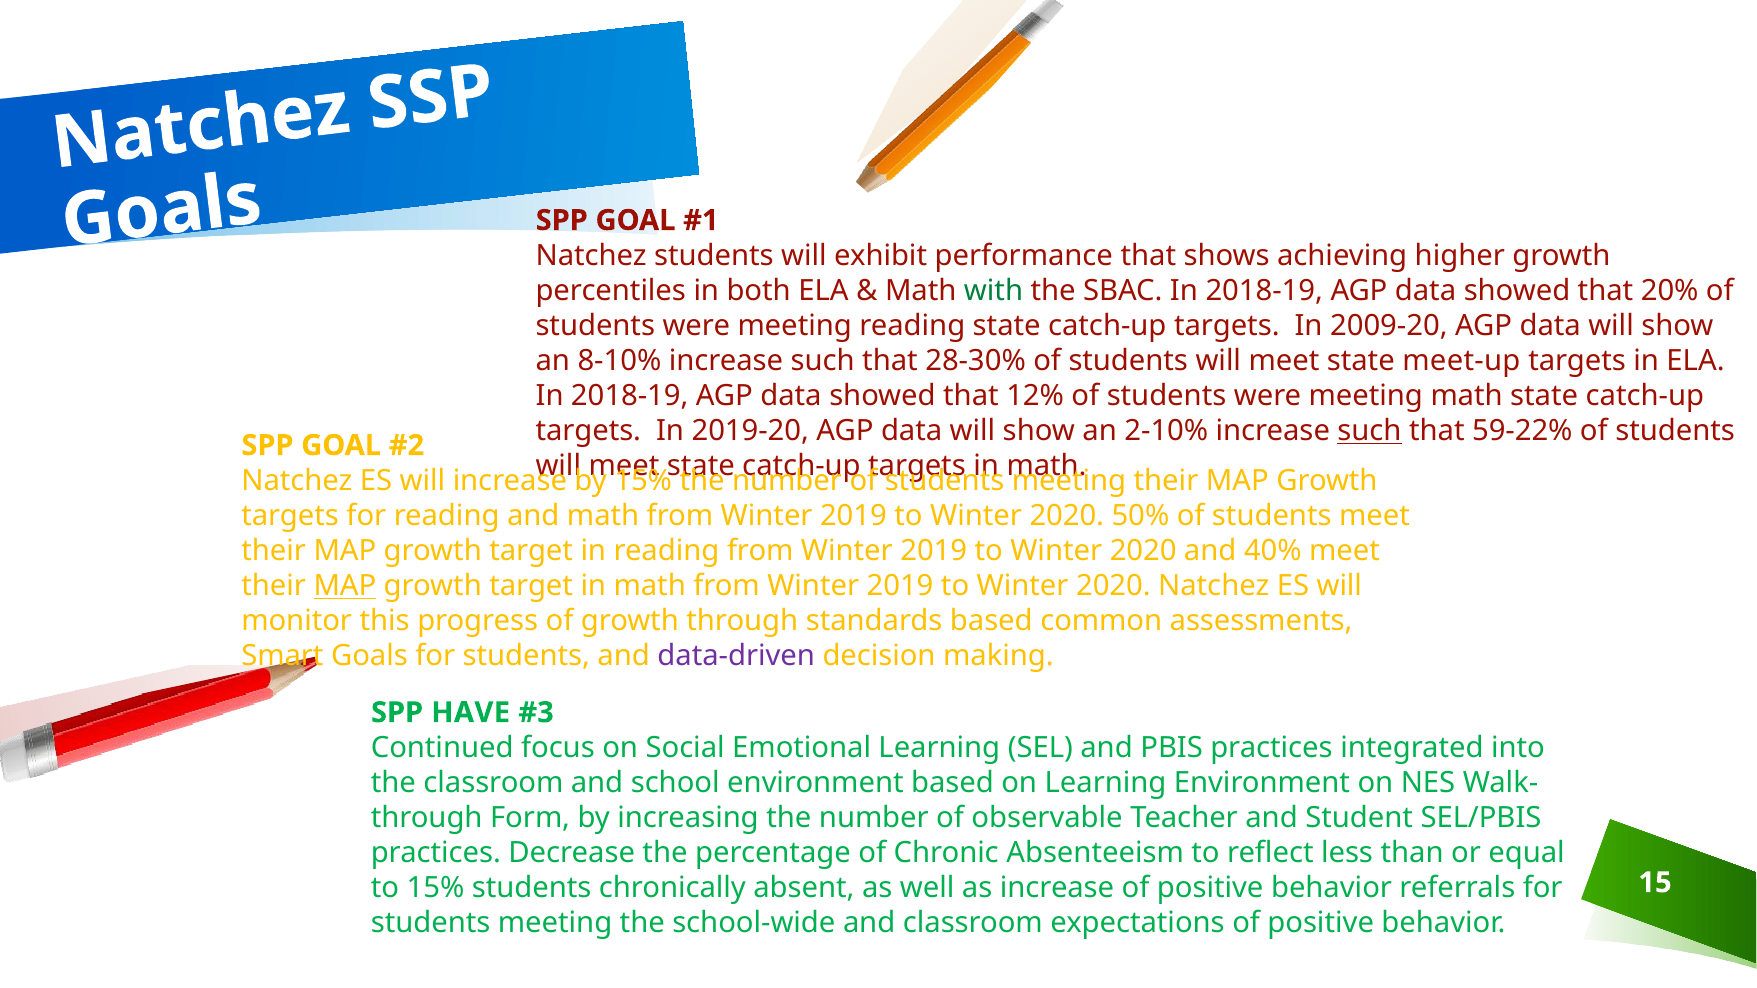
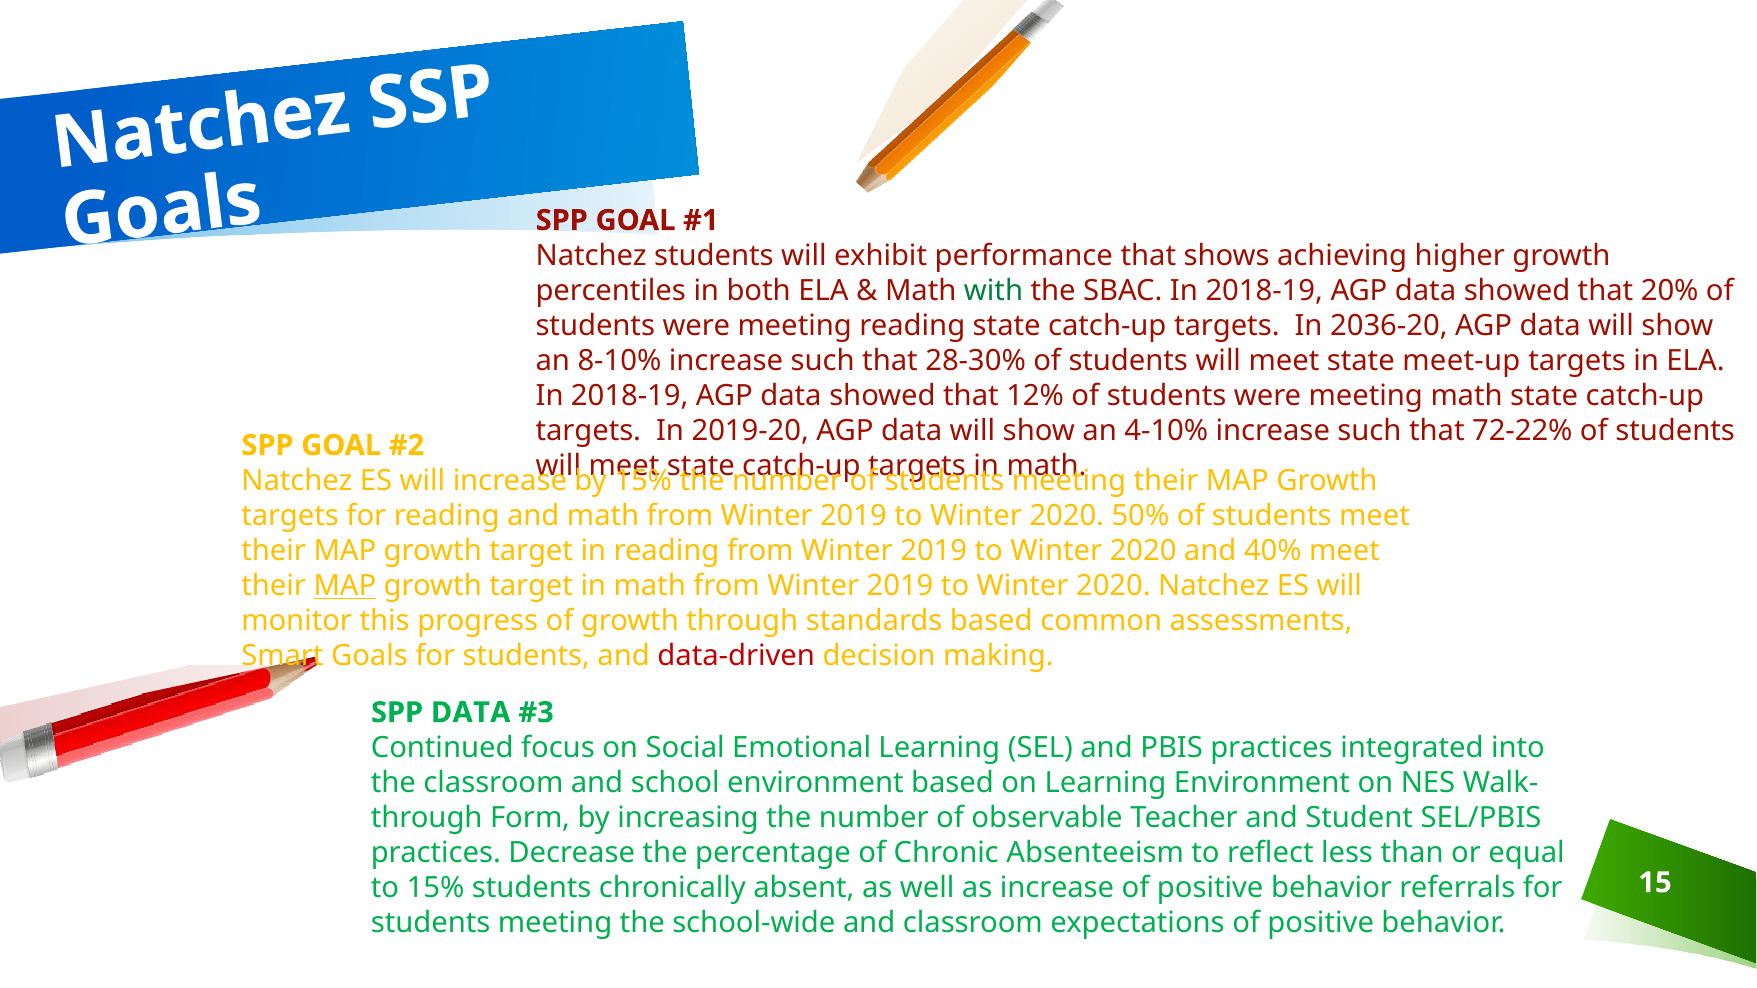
2009-20: 2009-20 -> 2036-20
2-10%: 2-10% -> 4-10%
such at (1369, 431) underline: present -> none
59-22%: 59-22% -> 72-22%
data-driven colour: purple -> red
SPP HAVE: HAVE -> DATA
